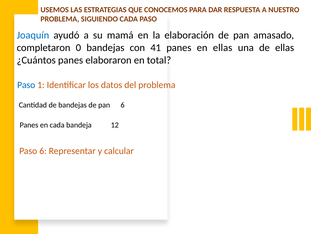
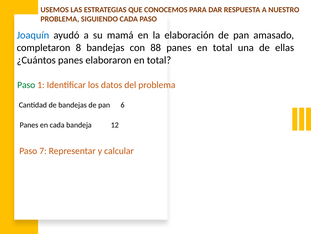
0: 0 -> 8
41: 41 -> 88
panes en ellas: ellas -> total
Paso at (26, 85) colour: blue -> green
Paso 6: 6 -> 7
